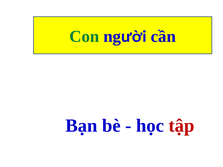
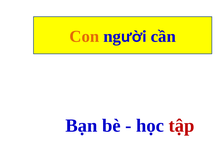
Con colour: green -> orange
